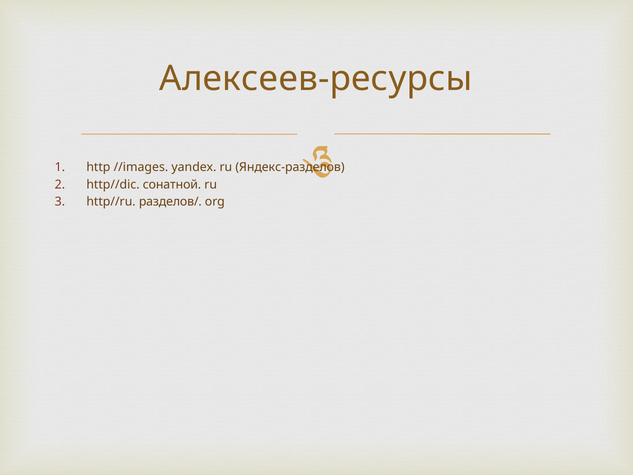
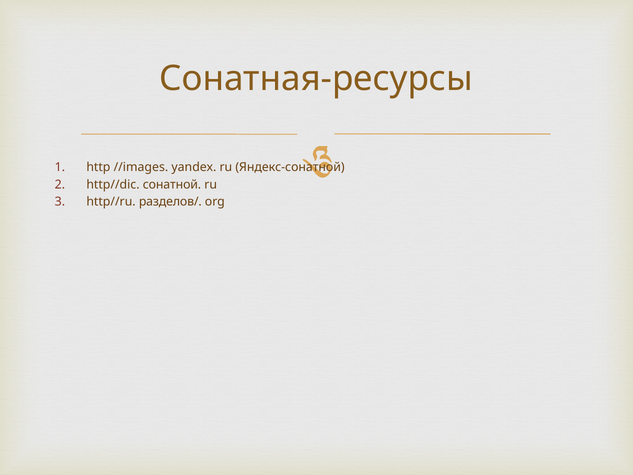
Алексеев-ресурсы: Алексеев-ресурсы -> Сонатная-ресурсы
Яндекс-разделов: Яндекс-разделов -> Яндекс-сонатной
